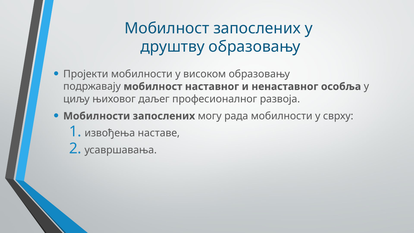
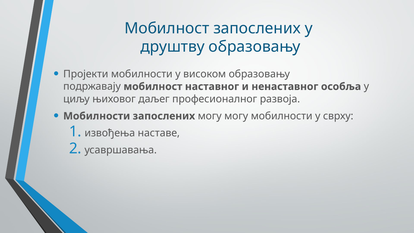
могу рада: рада -> могу
